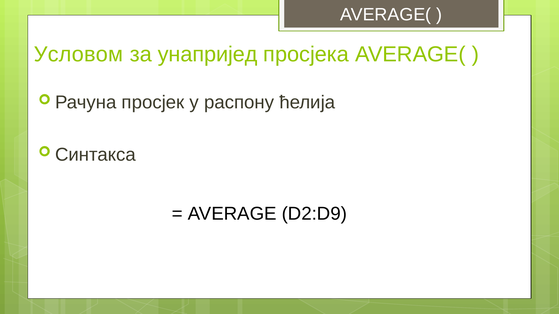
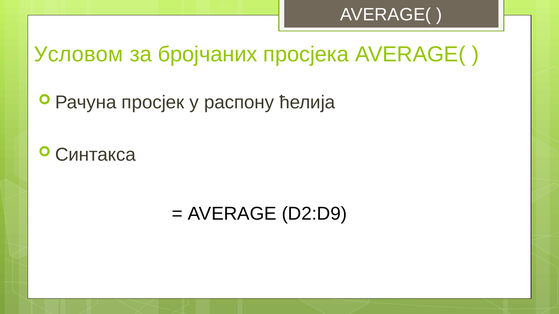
унапријед: унапријед -> бројчаних
